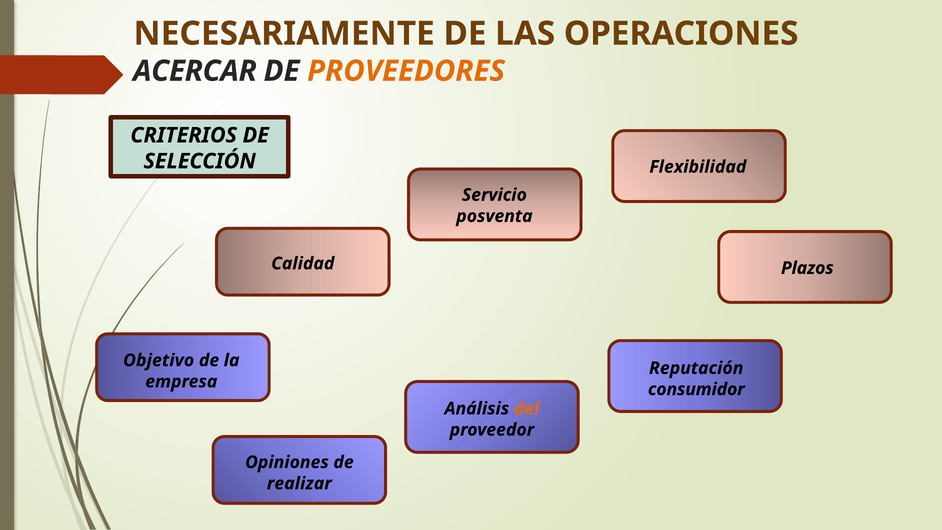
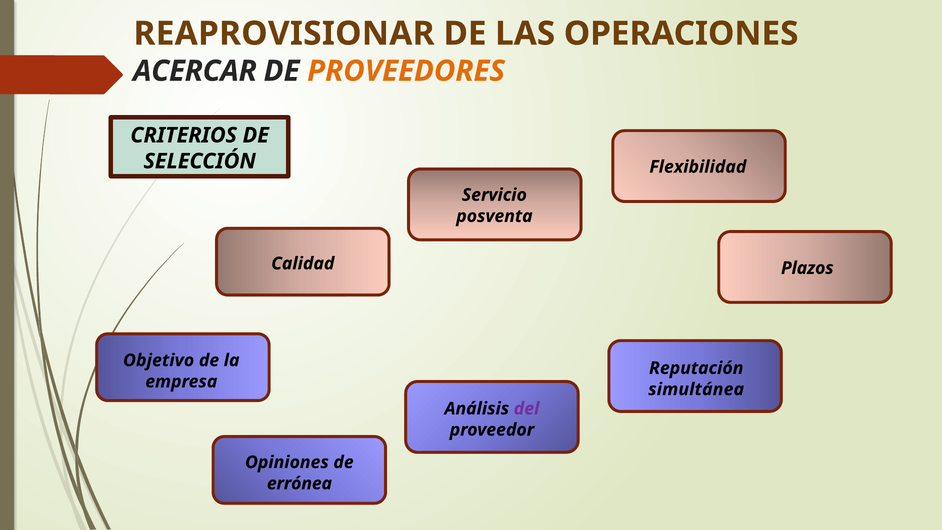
NECESARIAMENTE: NECESARIAMENTE -> REAPROVISIONAR
consumidor: consumidor -> simultánea
del colour: orange -> purple
realizar: realizar -> errónea
